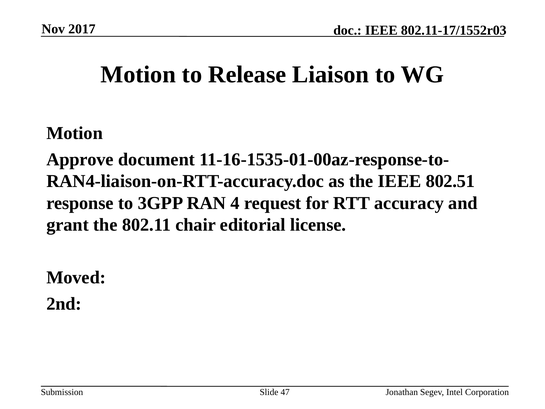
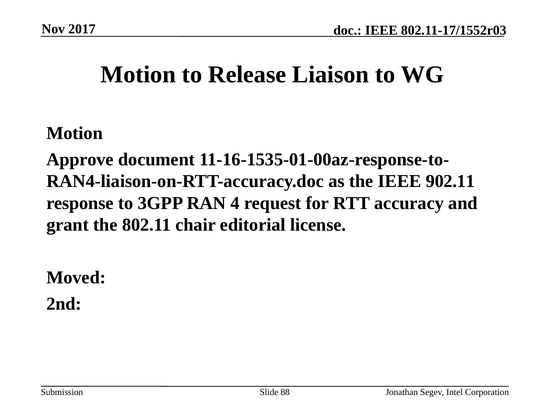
802.51: 802.51 -> 902.11
47: 47 -> 88
